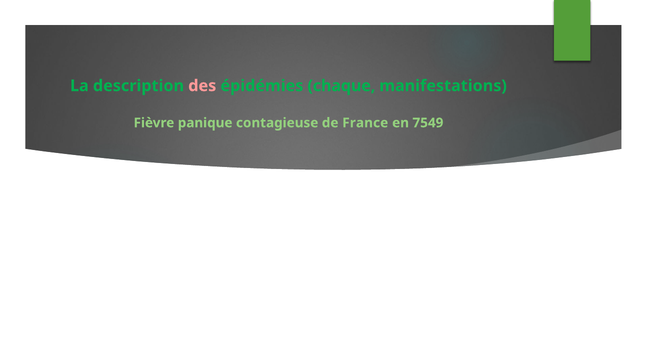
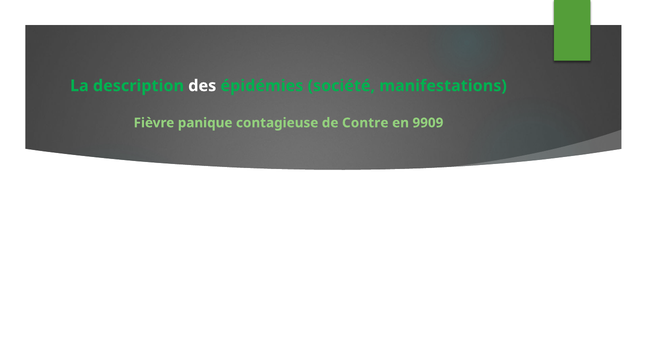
des colour: pink -> white
chaque: chaque -> société
France: France -> Contre
7549: 7549 -> 9909
